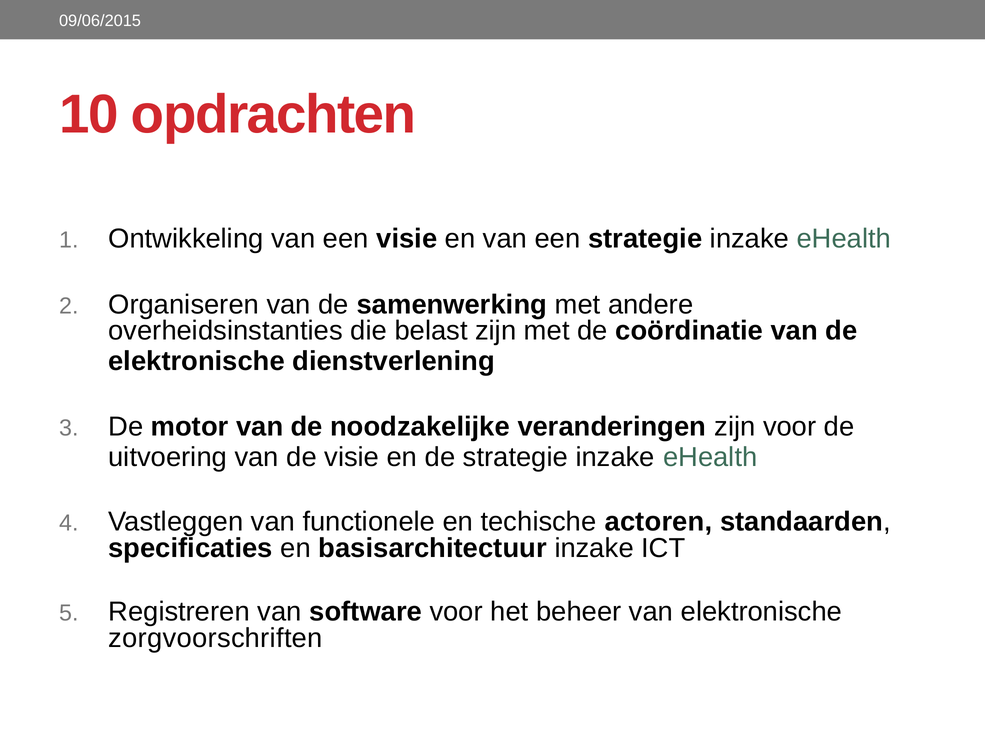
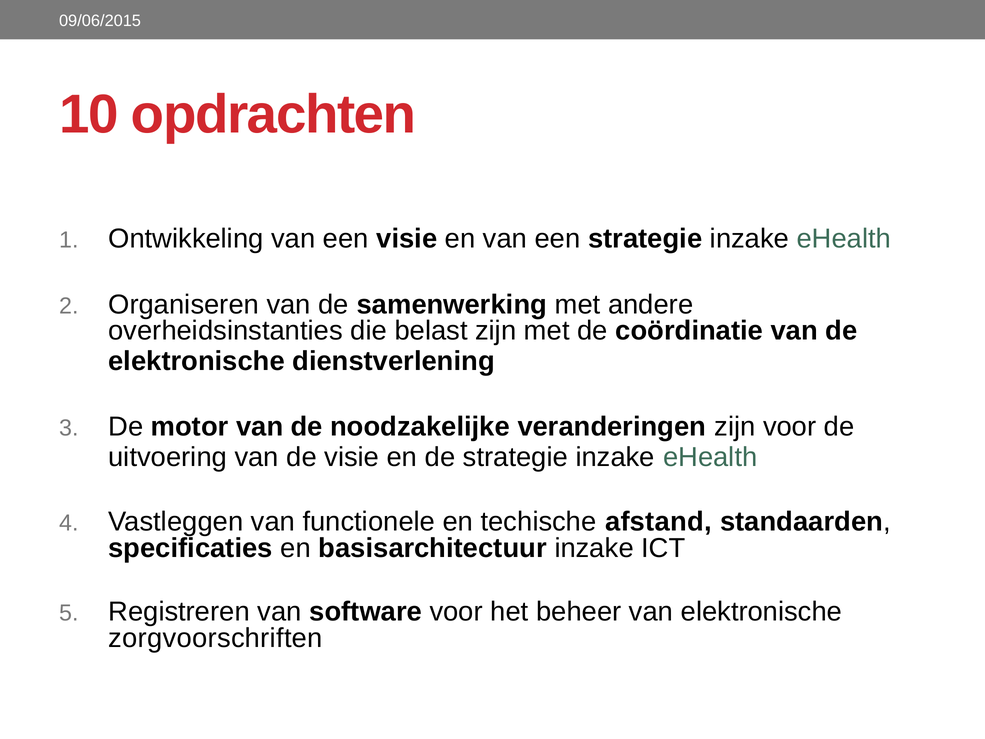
actoren: actoren -> afstand
